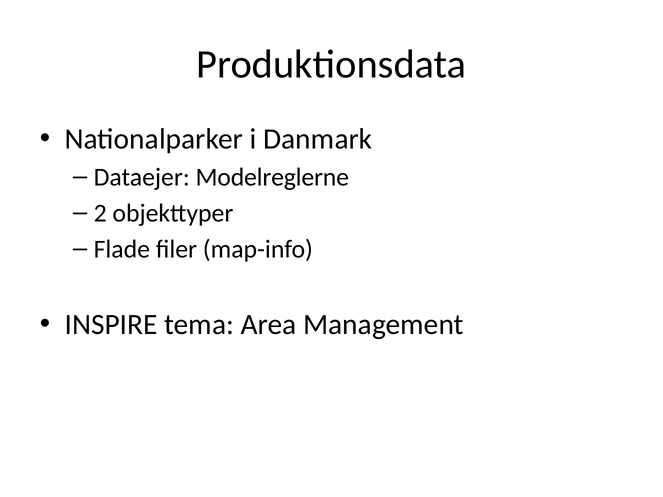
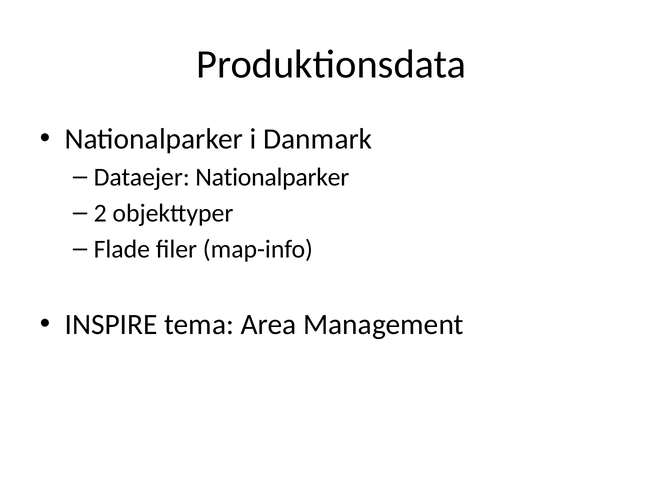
Dataejer Modelreglerne: Modelreglerne -> Nationalparker
